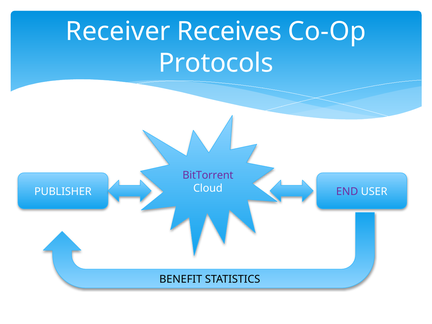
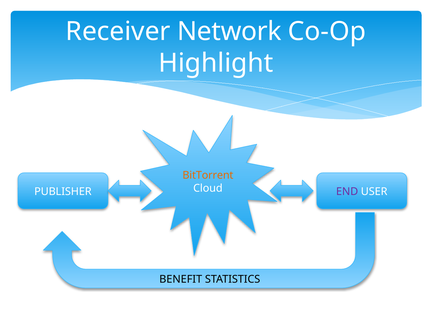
Receives: Receives -> Network
Protocols: Protocols -> Highlight
BitTorrent colour: purple -> orange
